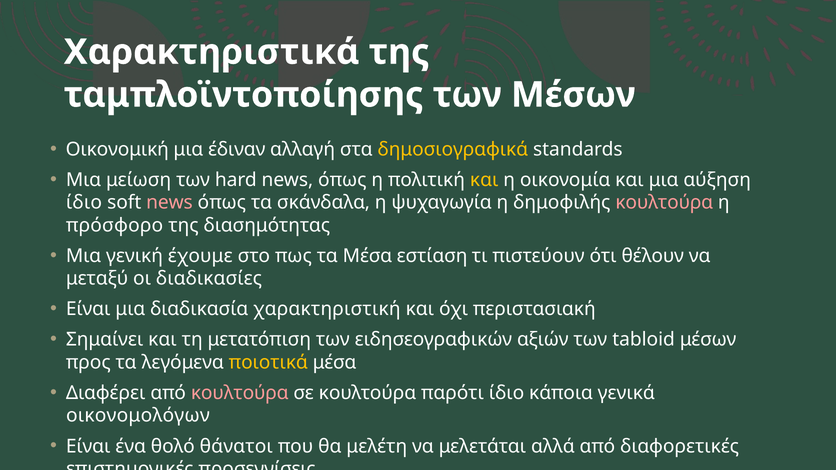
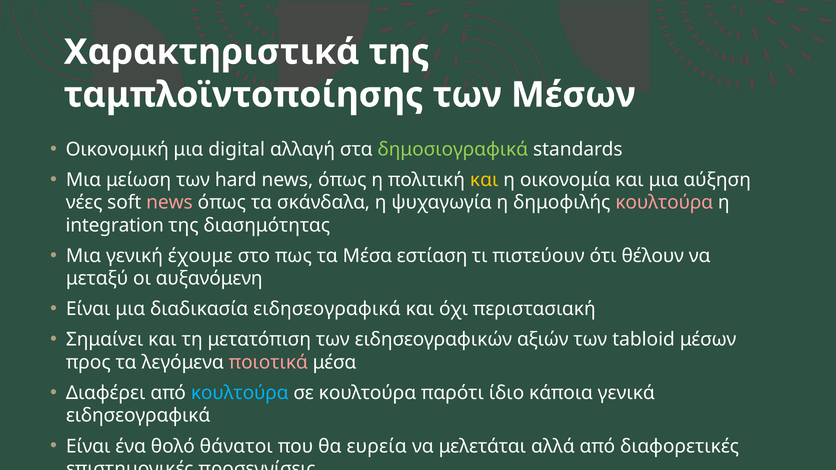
έδιναν: έδιναν -> digital
δημοσιογραφικά colour: yellow -> light green
ίδιο at (84, 203): ίδιο -> νέες
πρόσφορο: πρόσφορο -> integration
διαδικασίες: διαδικασίες -> αυξανόμενη
διαδικασία χαρακτηριστική: χαρακτηριστική -> ειδησεογραφικά
ποιοτικά colour: yellow -> pink
κουλτούρα at (240, 393) colour: pink -> light blue
οικονομολόγων at (138, 416): οικονομολόγων -> ειδησεογραφικά
μελέτη: μελέτη -> ευρεία
